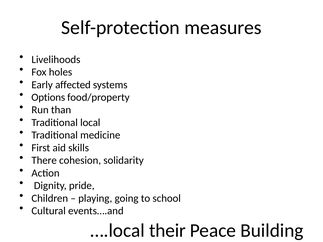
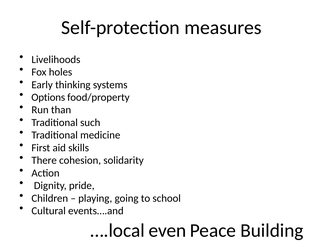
affected: affected -> thinking
local: local -> such
their: their -> even
